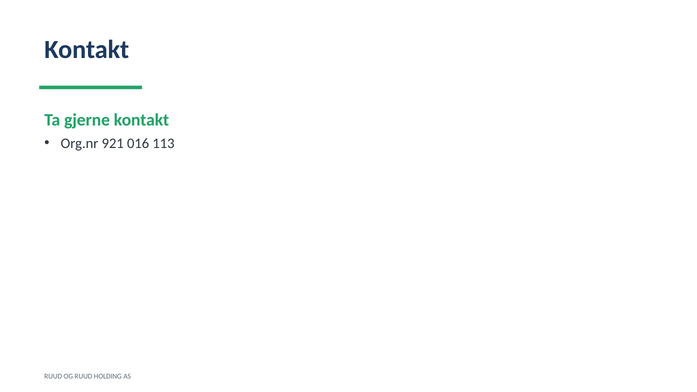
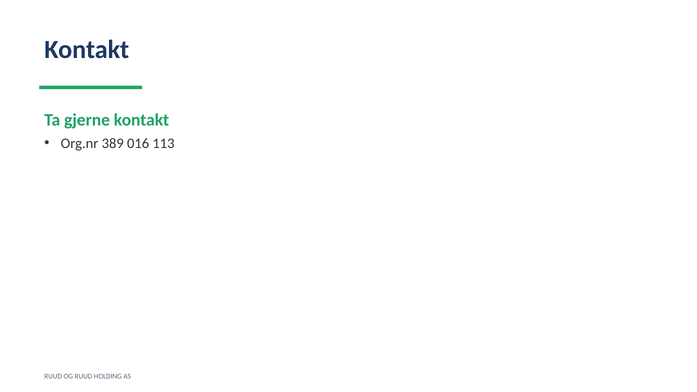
921: 921 -> 389
